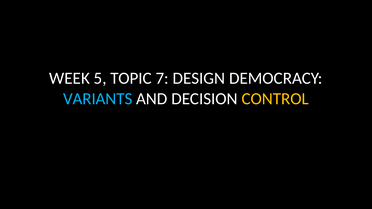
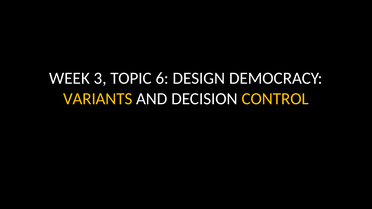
5: 5 -> 3
7: 7 -> 6
VARIANTS colour: light blue -> yellow
